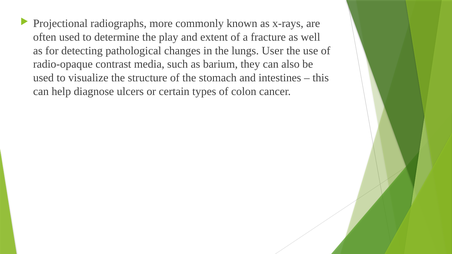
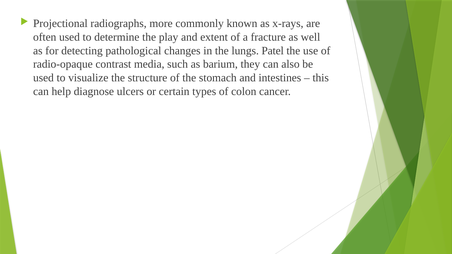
User: User -> Patel
